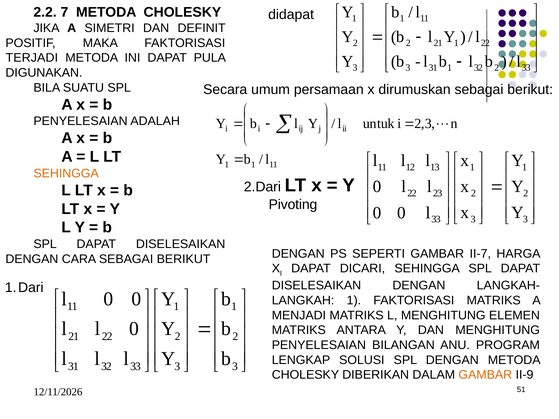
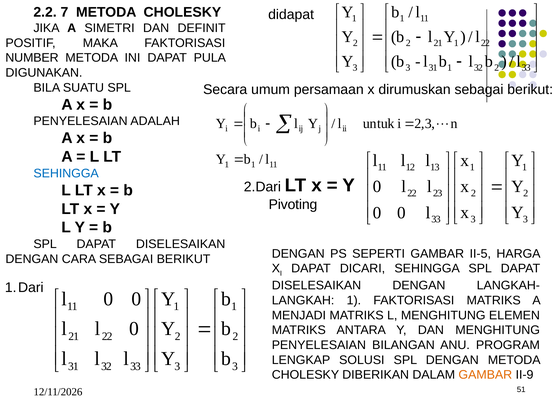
TERJADI: TERJADI -> NUMBER
SEHINGGA at (66, 173) colour: orange -> blue
II-7: II-7 -> II-5
